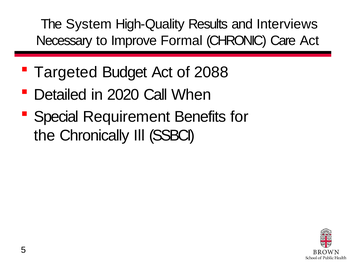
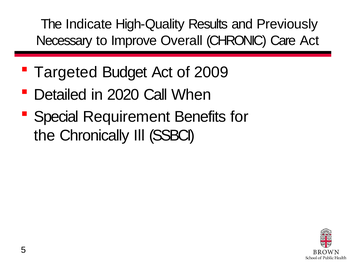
System: System -> Indicate
Interviews: Interviews -> Previously
Formal: Formal -> Overall
2088: 2088 -> 2009
